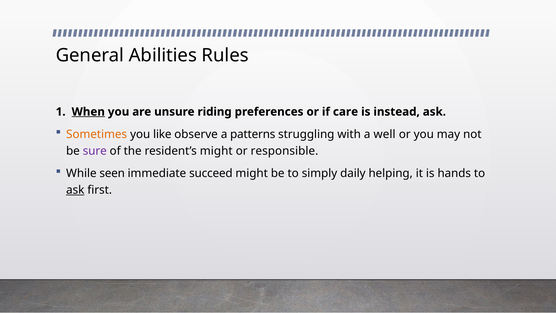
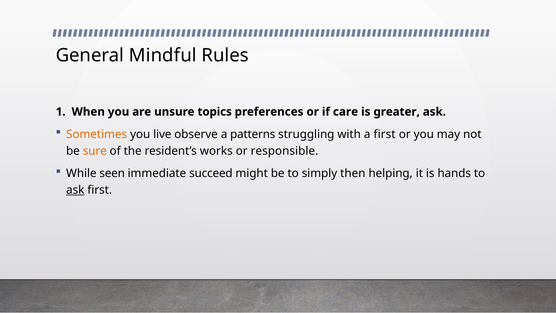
Abilities: Abilities -> Mindful
When underline: present -> none
riding: riding -> topics
instead: instead -> greater
like: like -> live
a well: well -> first
sure colour: purple -> orange
resident’s might: might -> works
daily: daily -> then
